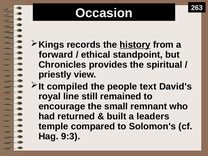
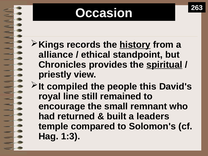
forward: forward -> alliance
spiritual underline: none -> present
text: text -> this
9:3: 9:3 -> 1:3
